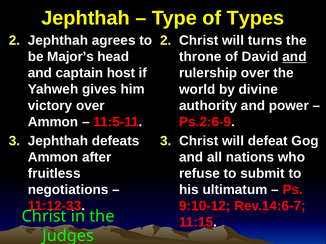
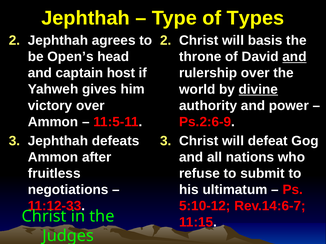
turns: turns -> basis
Major’s: Major’s -> Open’s
divine underline: none -> present
9:10-12: 9:10-12 -> 5:10-12
